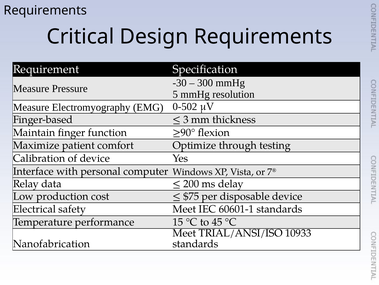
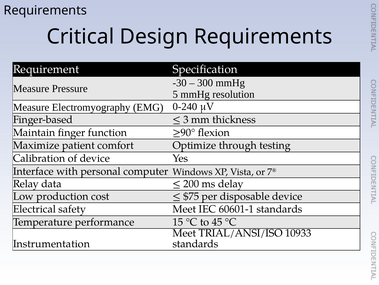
0-502: 0-502 -> 0-240
Nanofabrication: Nanofabrication -> Instrumentation
